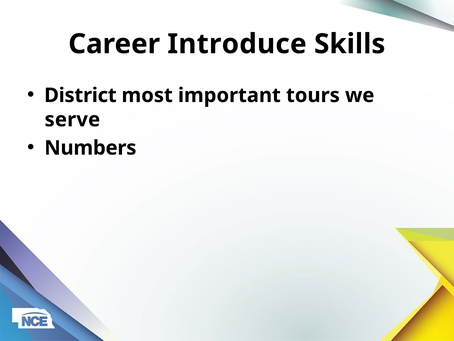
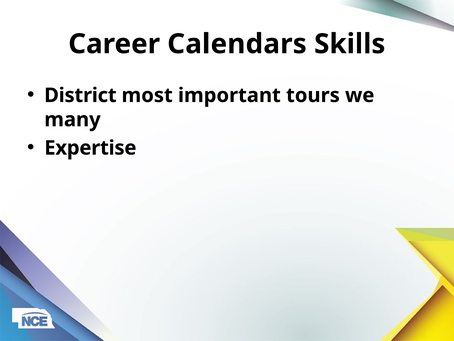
Introduce: Introduce -> Calendars
serve: serve -> many
Numbers: Numbers -> Expertise
